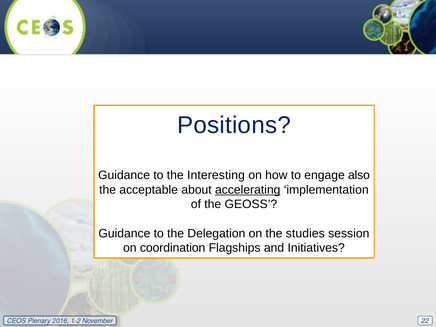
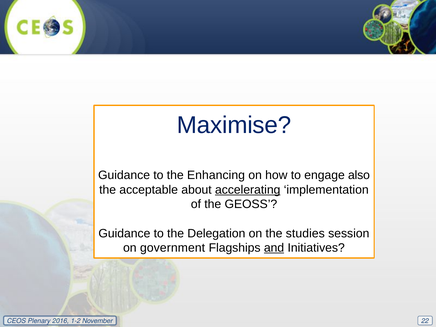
Positions: Positions -> Maximise
Interesting: Interesting -> Enhancing
coordination: coordination -> government
and underline: none -> present
